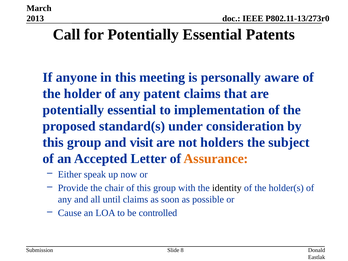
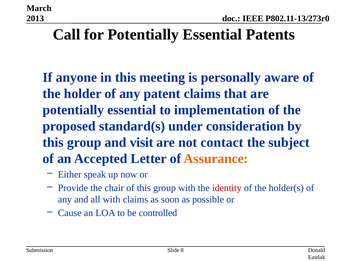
holders: holders -> contact
identity colour: black -> red
all until: until -> with
